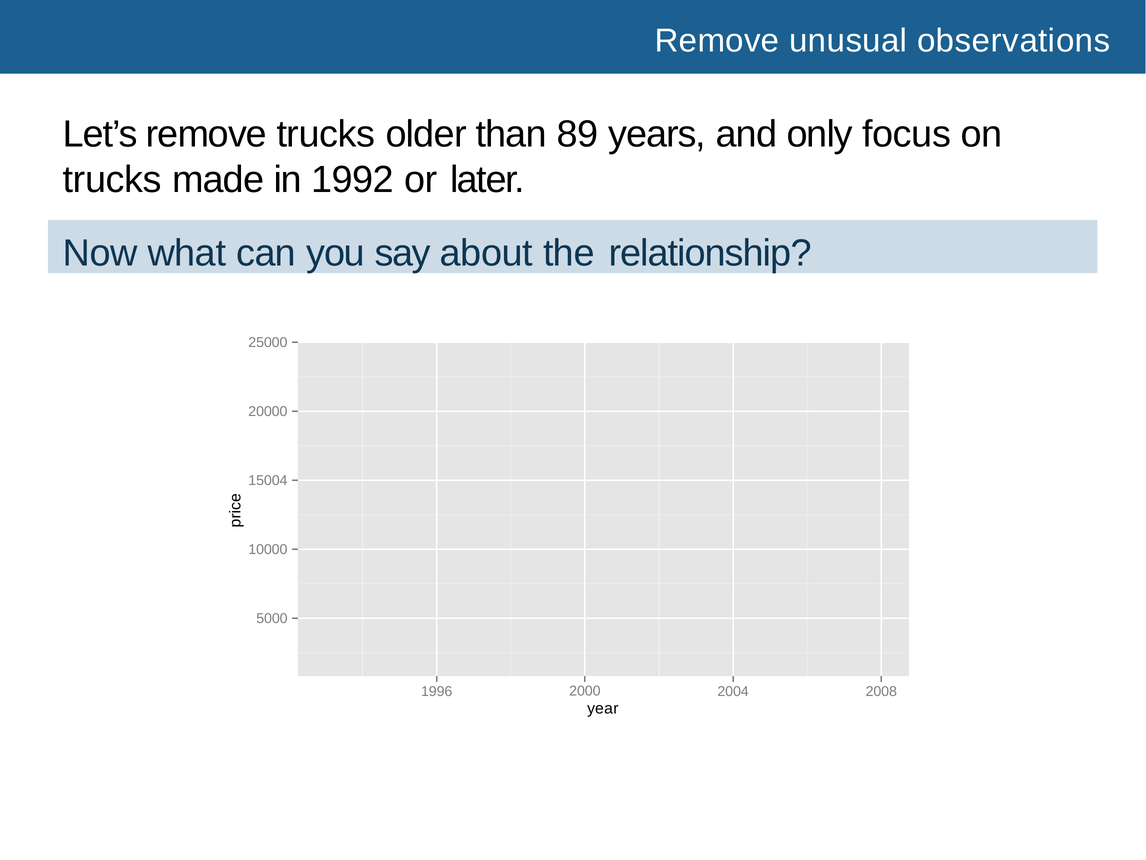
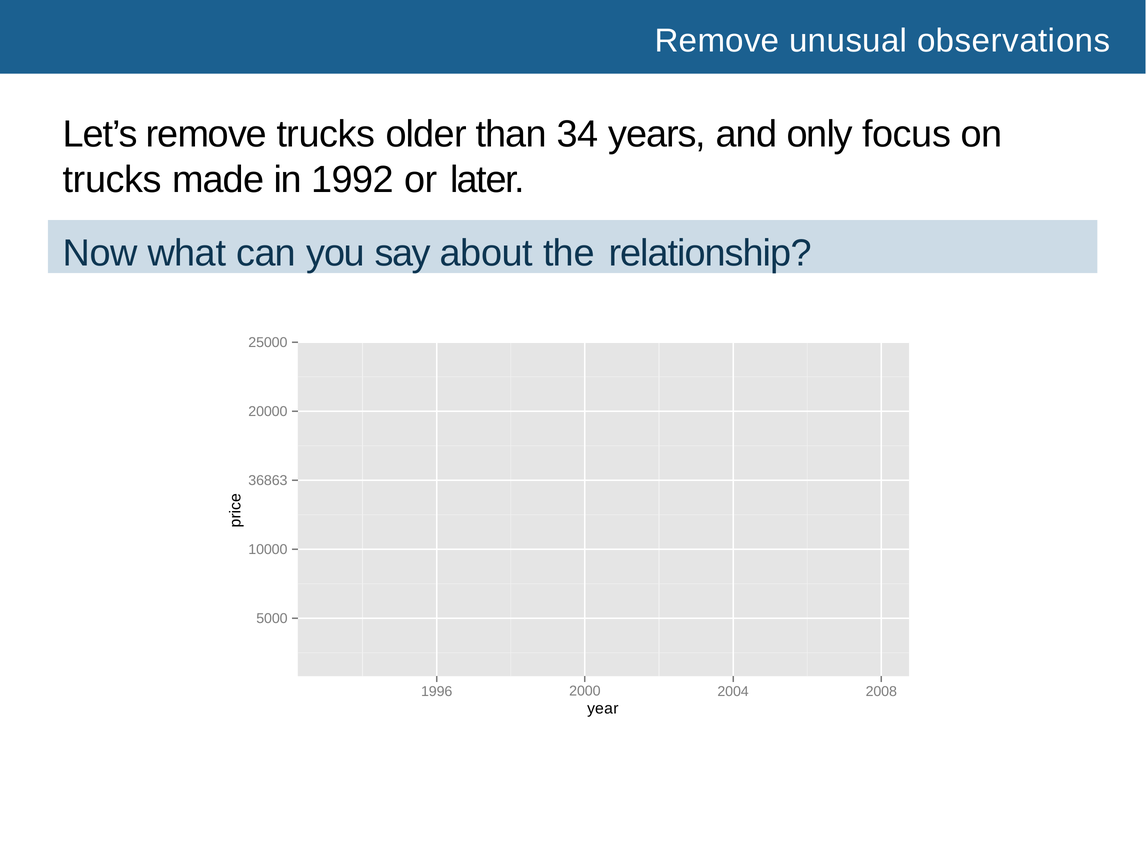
89: 89 -> 34
15004: 15004 -> 36863
